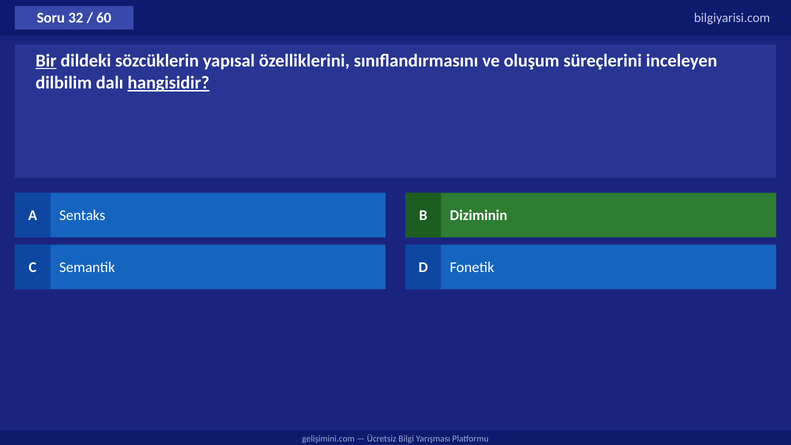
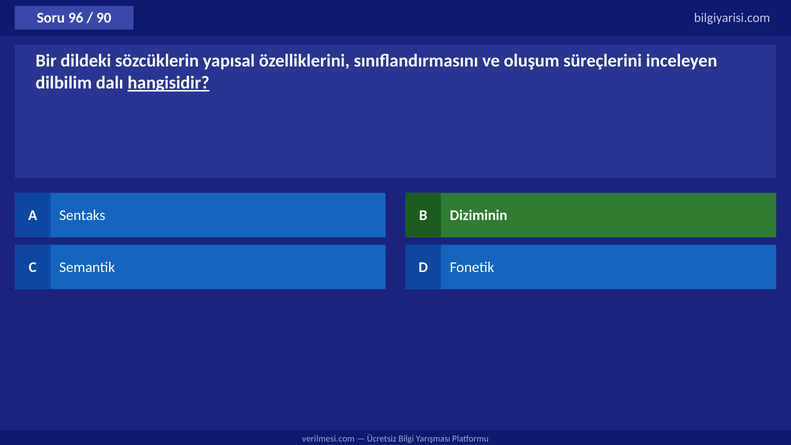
32: 32 -> 96
60: 60 -> 90
Bir underline: present -> none
gelişimini.com: gelişimini.com -> verilmesi.com
